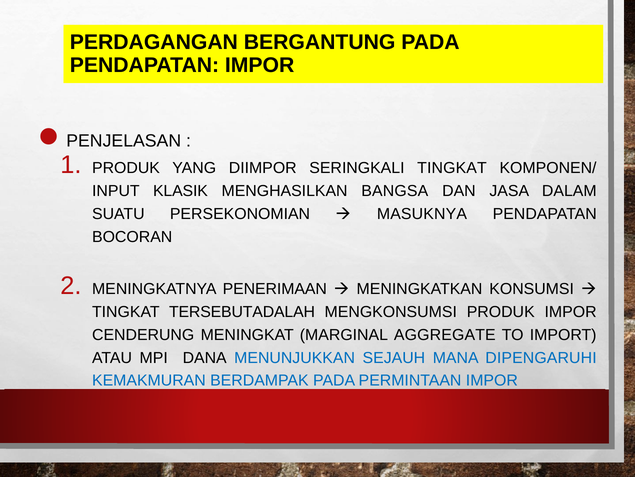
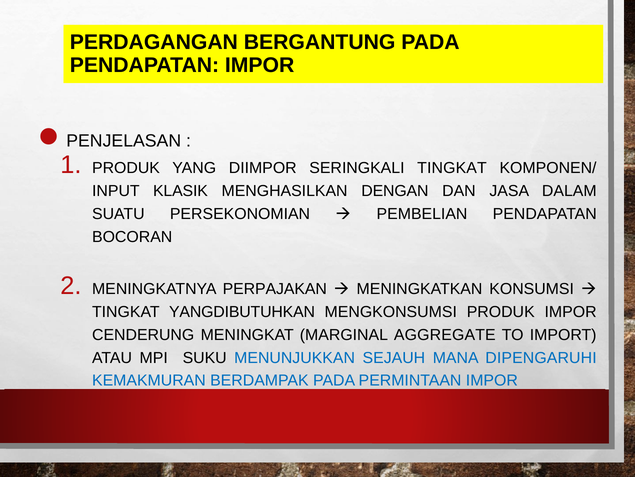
BANGSA: BANGSA -> DENGAN
MASUKNYA: MASUKNYA -> PEMBELIAN
PENERIMAAN: PENERIMAAN -> PERPAJAKAN
TERSEBUTADALAH: TERSEBUTADALAH -> YANGDIBUTUHKAN
DANA: DANA -> SUKU
